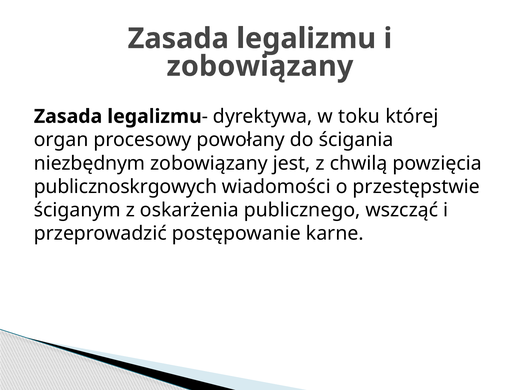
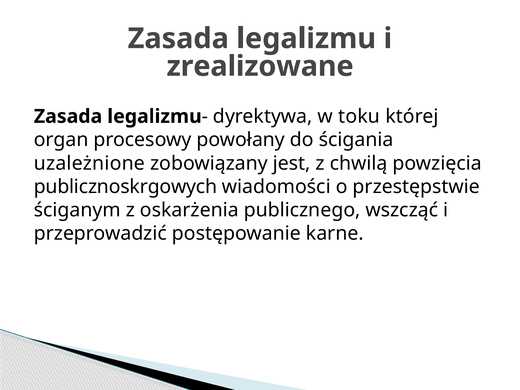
zobowiązany at (260, 66): zobowiązany -> zrealizowane
niezbędnym: niezbędnym -> uzależnione
